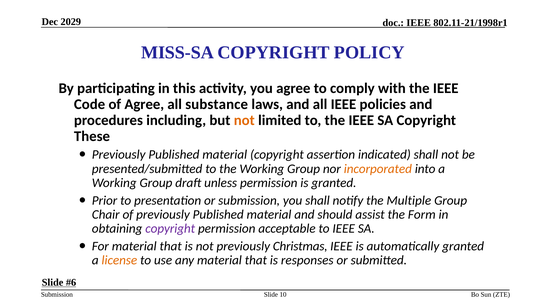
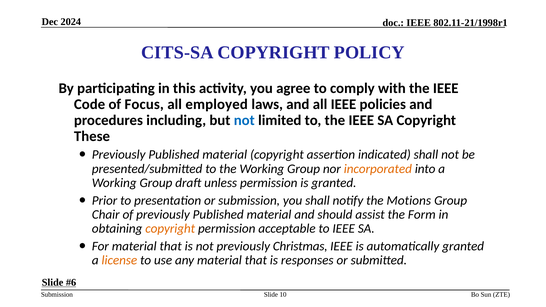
2029: 2029 -> 2024
MISS-SA: MISS-SA -> CITS-SA
of Agree: Agree -> Focus
substance: substance -> employed
not at (244, 120) colour: orange -> blue
Multiple: Multiple -> Motions
copyright at (170, 229) colour: purple -> orange
